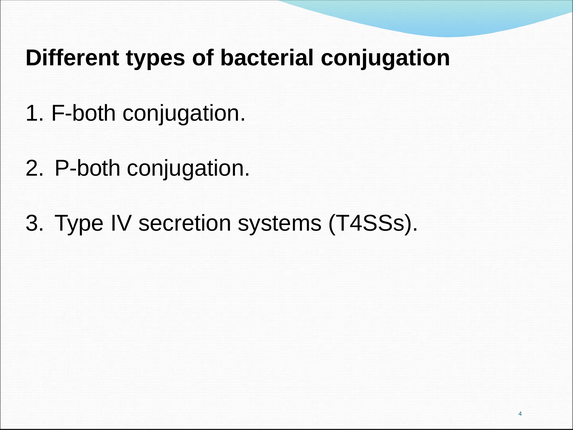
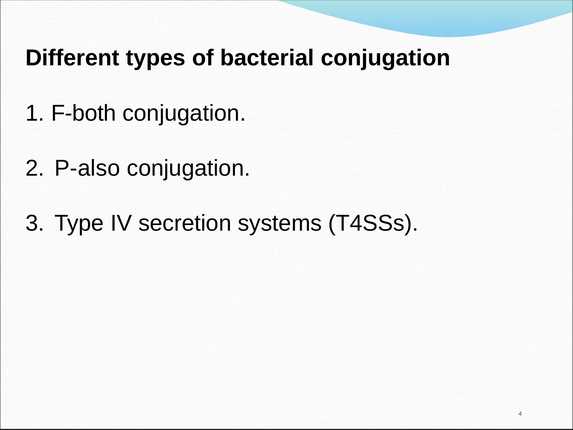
P-both: P-both -> P-also
